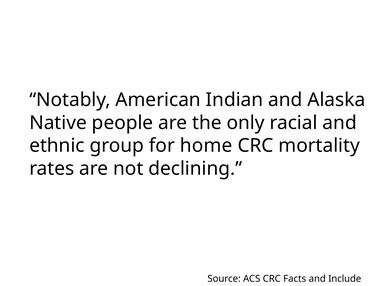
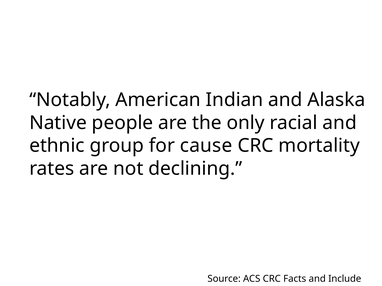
home: home -> cause
